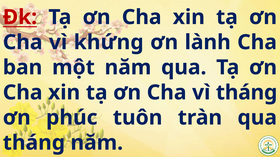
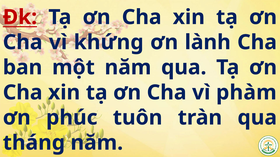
vì tháng: tháng -> phàm
